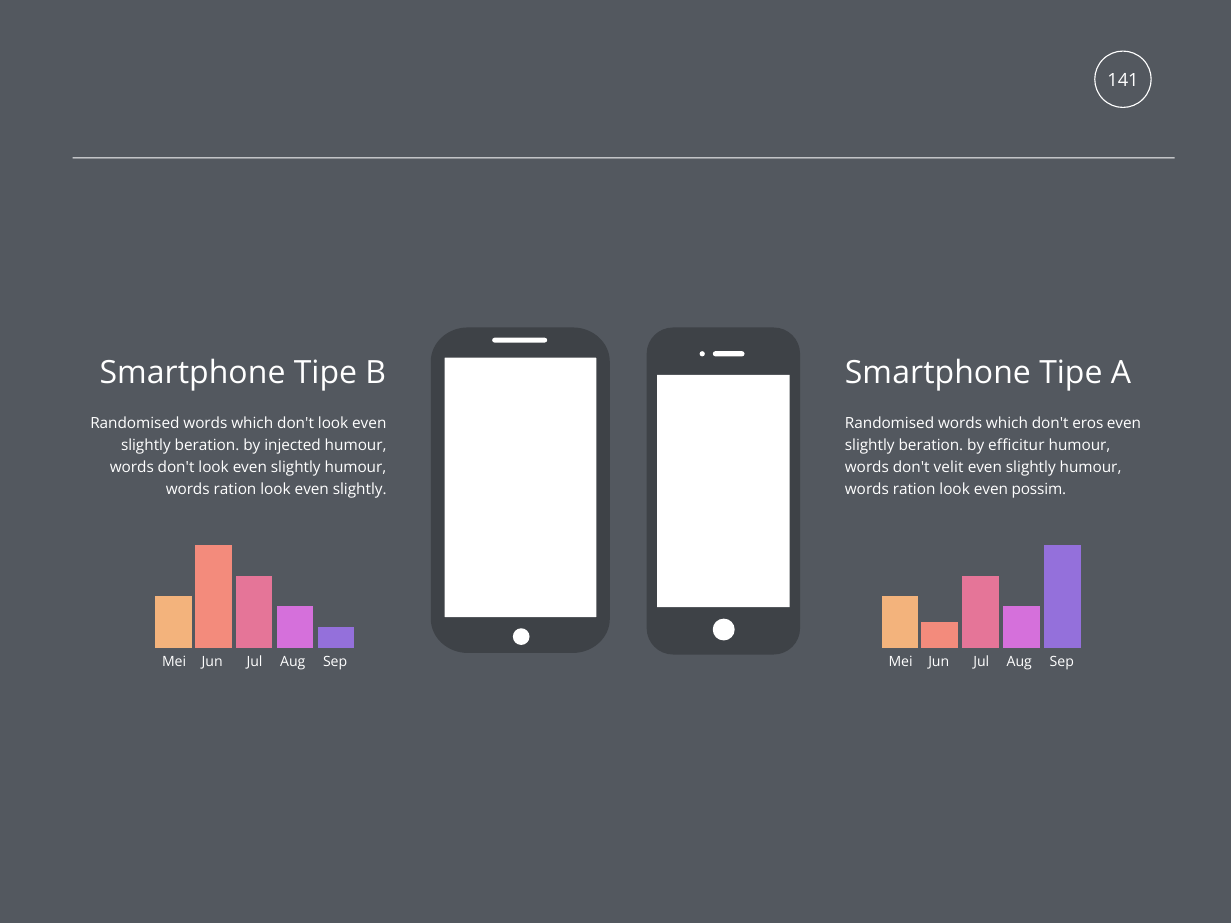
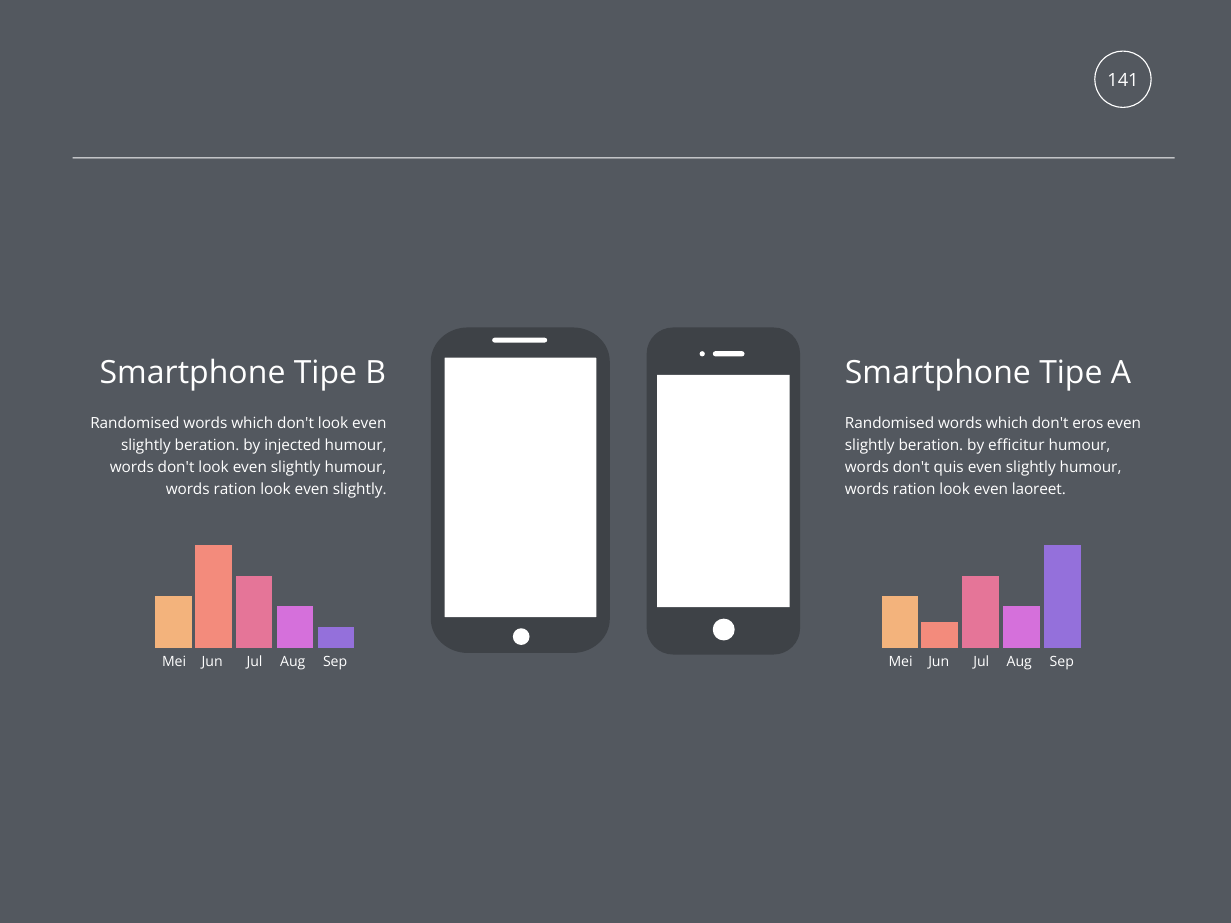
velit: velit -> quis
possim: possim -> laoreet
